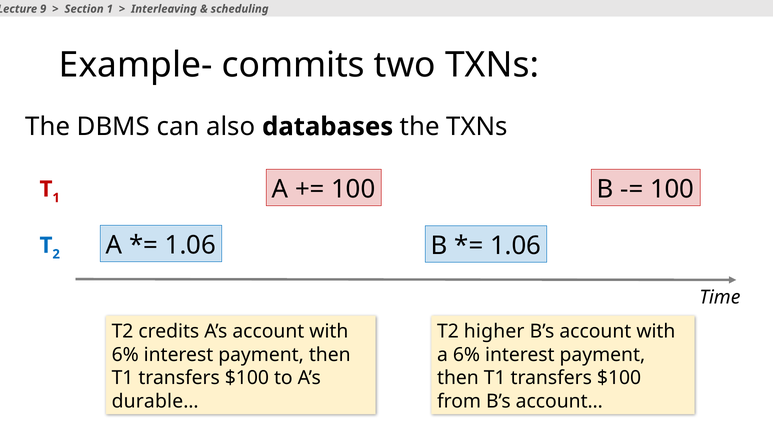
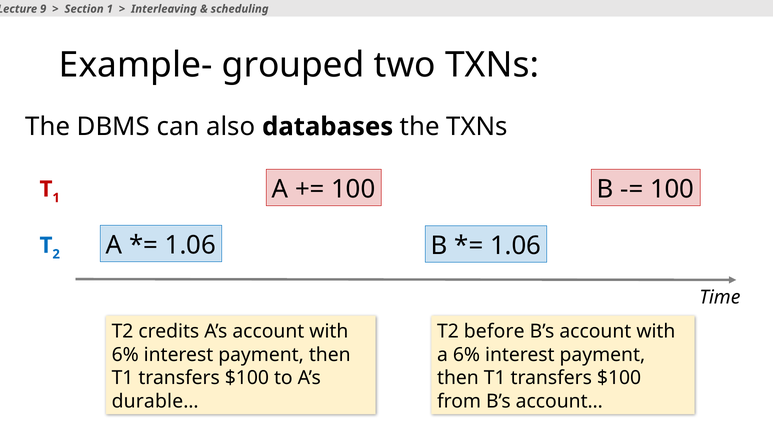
commits: commits -> grouped
higher: higher -> before
